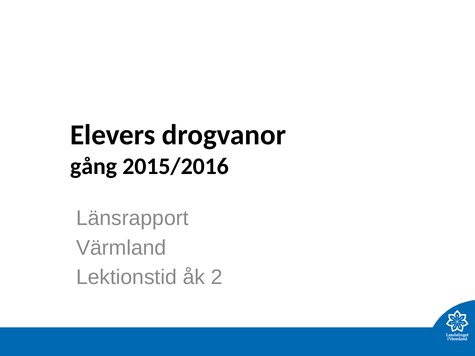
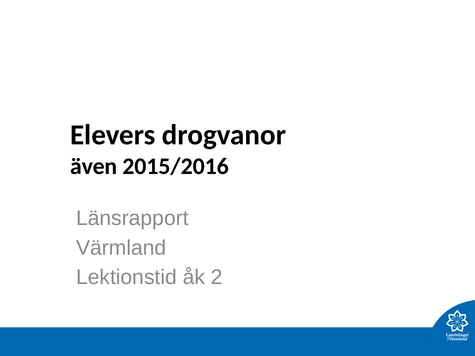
gång: gång -> även
